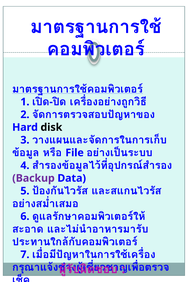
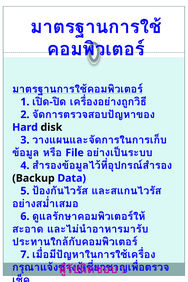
Backup colour: purple -> black
